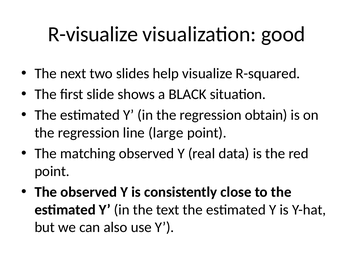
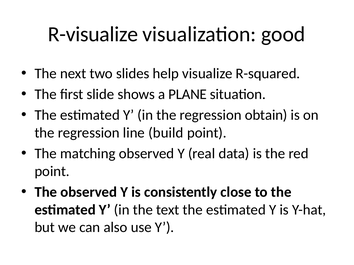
BLACK: BLACK -> PLANE
large: large -> build
